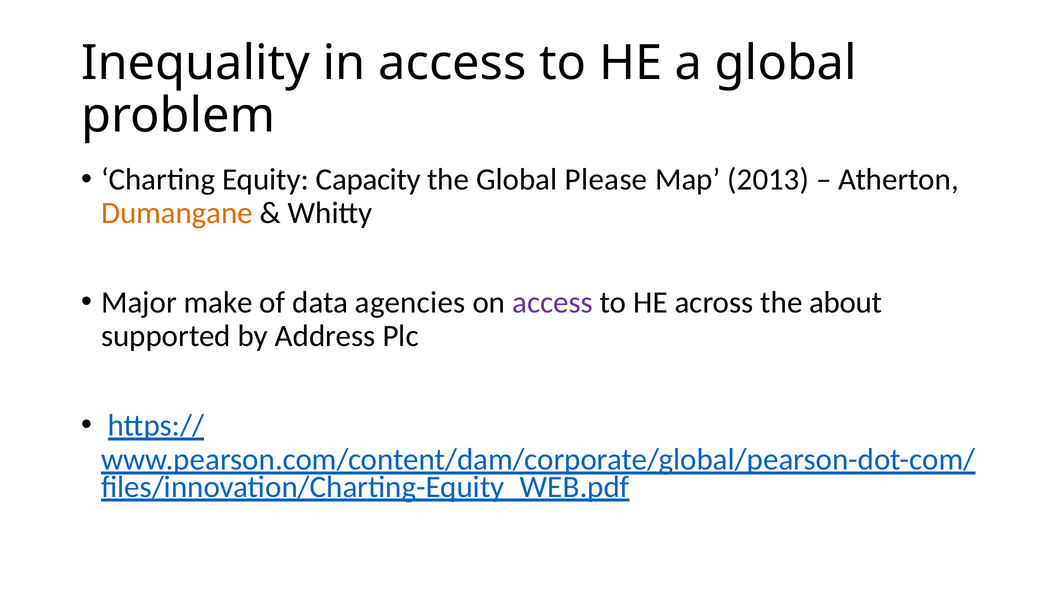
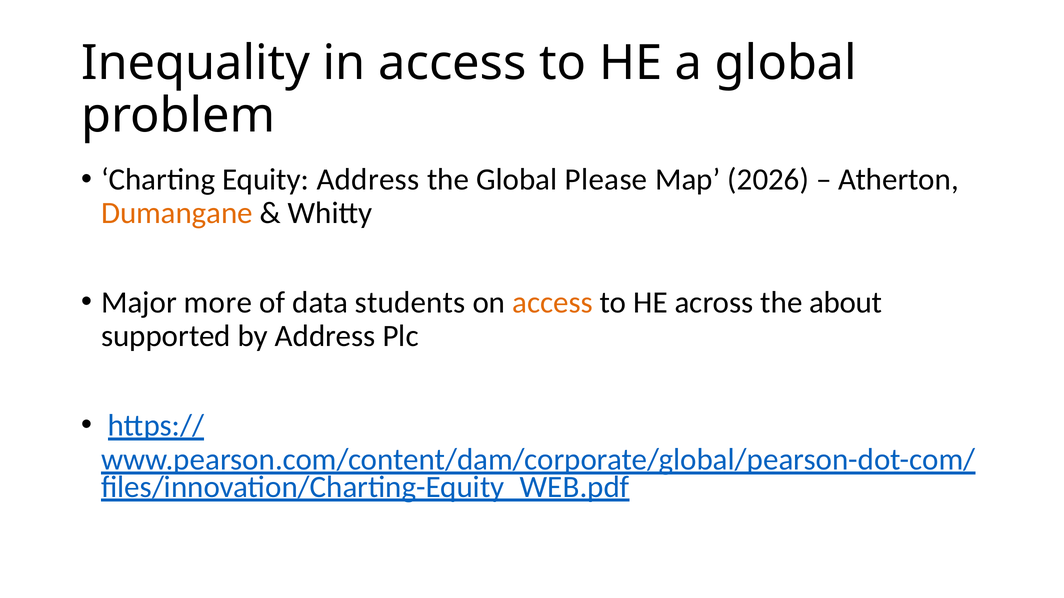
Equity Capacity: Capacity -> Address
2013: 2013 -> 2026
make: make -> more
agencies: agencies -> students
access at (552, 303) colour: purple -> orange
